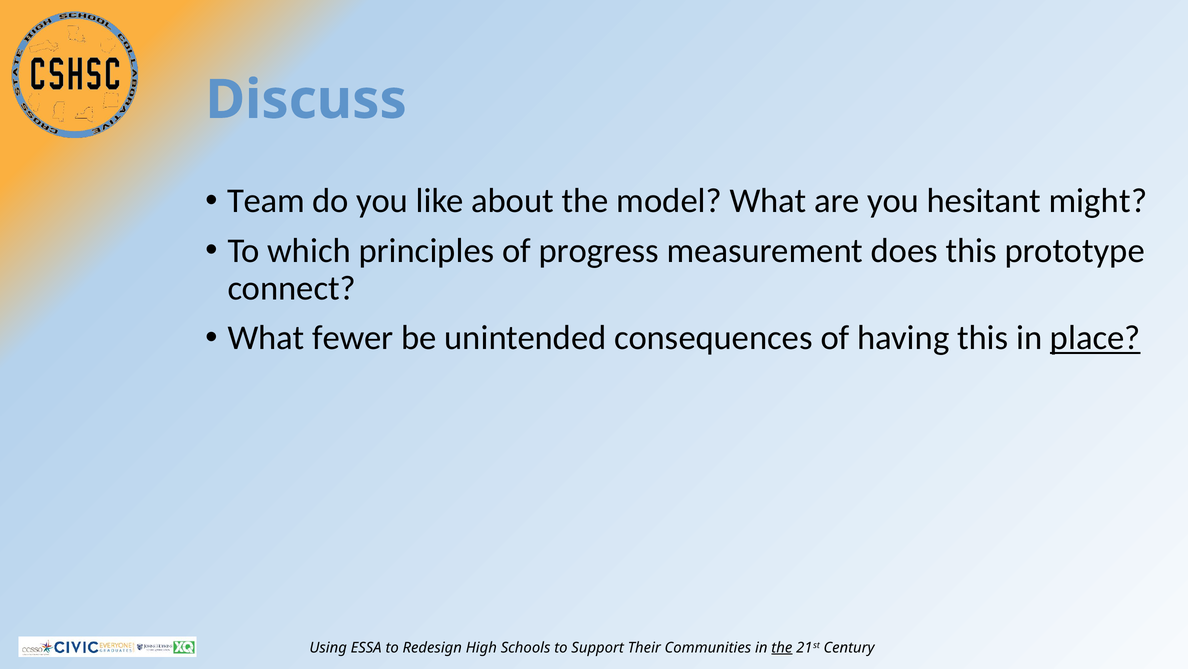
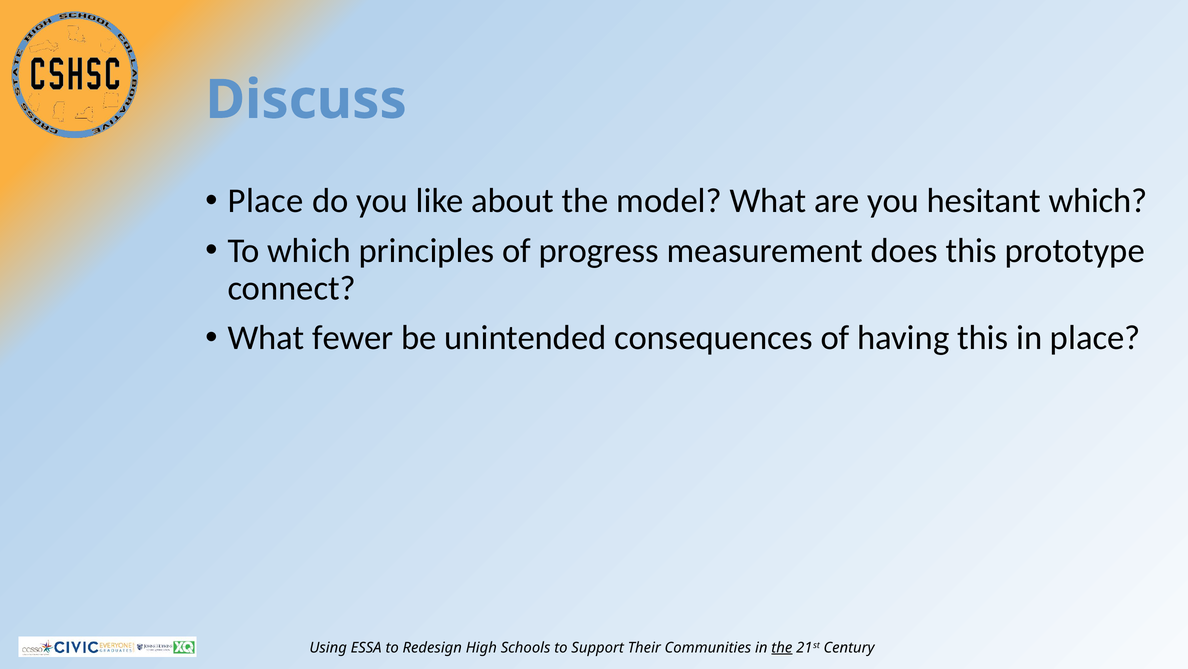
Team at (266, 201): Team -> Place
hesitant might: might -> which
place at (1095, 338) underline: present -> none
